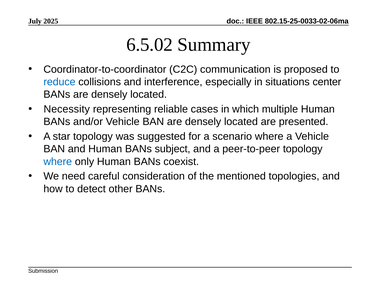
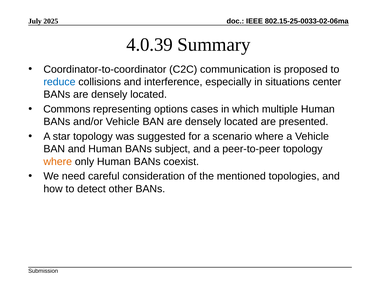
6.5.02: 6.5.02 -> 4.0.39
Necessity: Necessity -> Commons
reliable: reliable -> options
where at (58, 161) colour: blue -> orange
